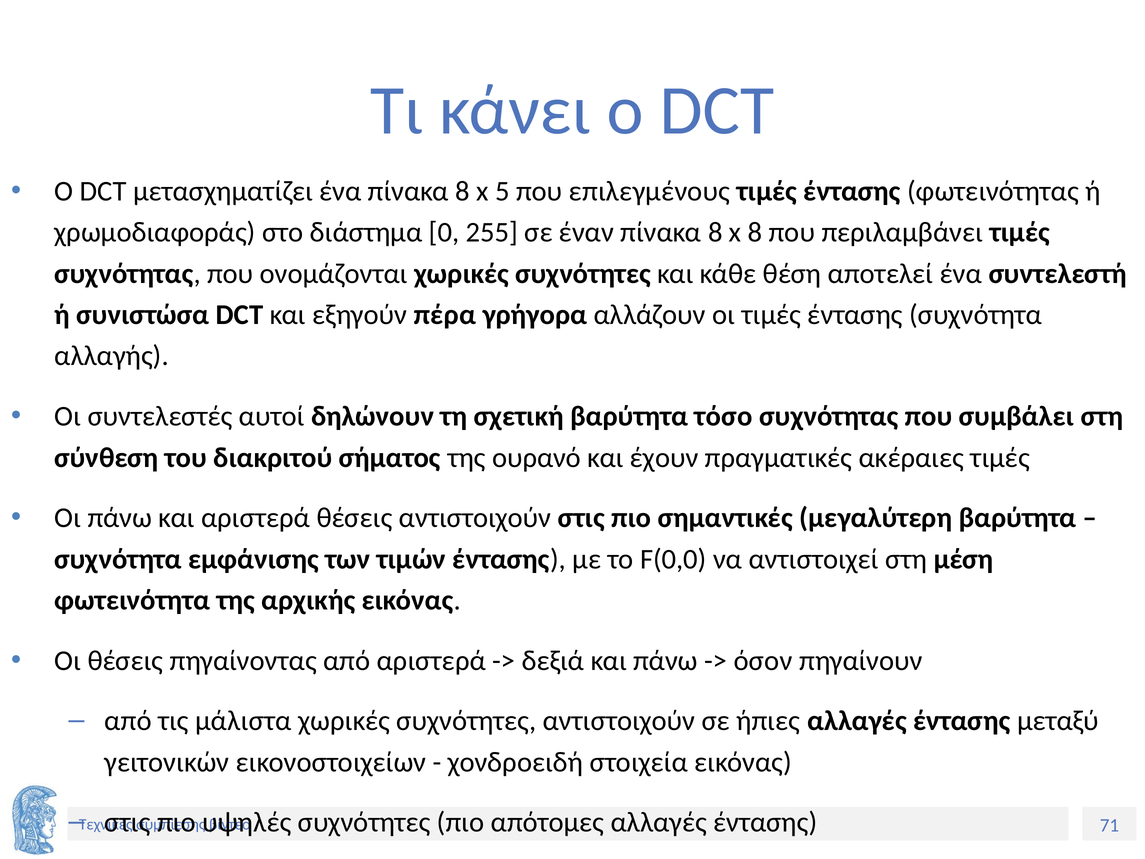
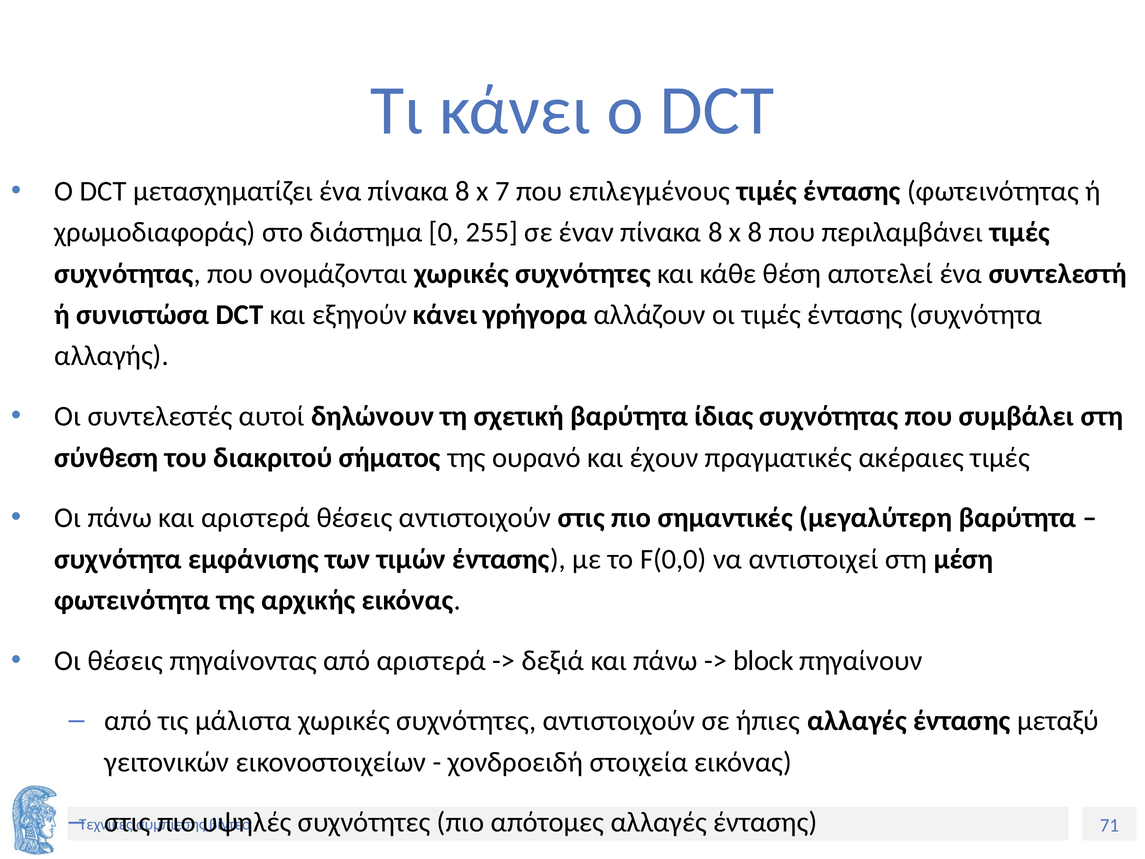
5: 5 -> 7
εξηγούν πέρα: πέρα -> κάνει
τόσο: τόσο -> ίδιας
όσον: όσον -> block
